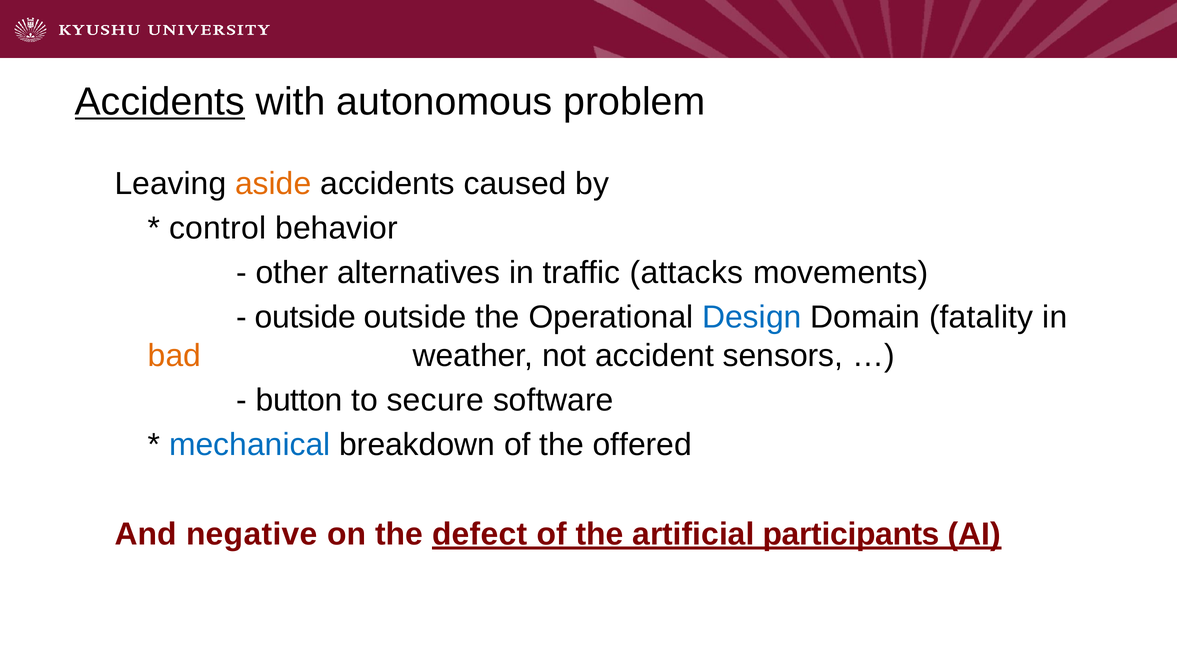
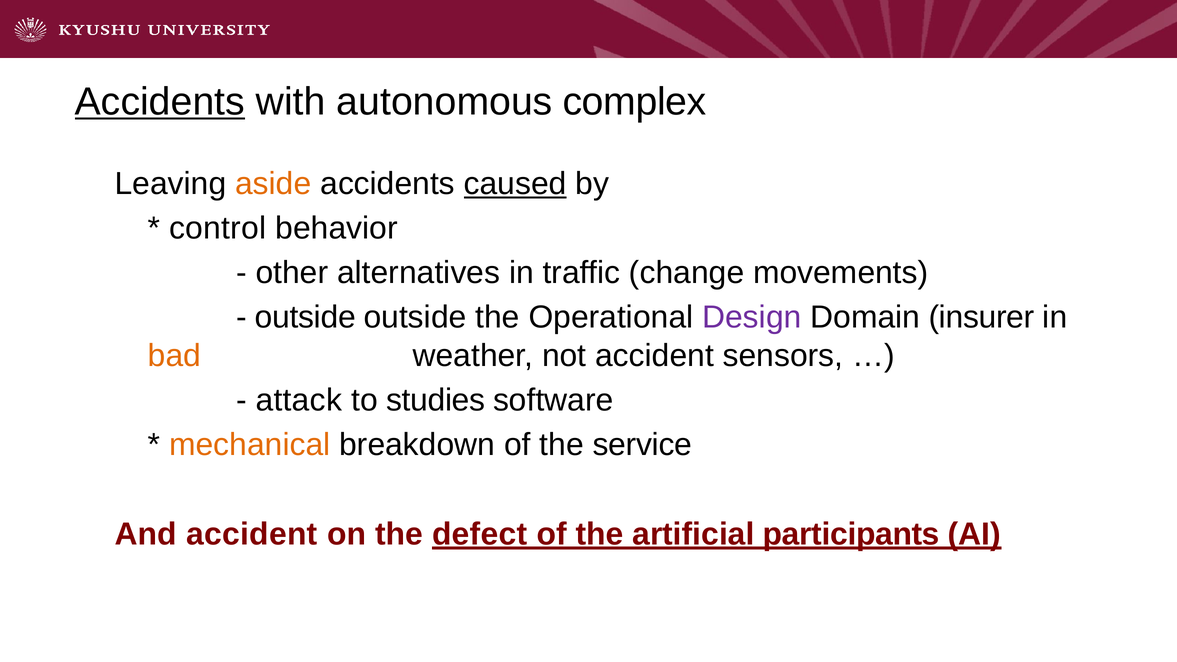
problem: problem -> complex
caused underline: none -> present
attacks: attacks -> change
Design colour: blue -> purple
fatality: fatality -> insurer
button: button -> attack
secure: secure -> studies
mechanical colour: blue -> orange
offered: offered -> service
And negative: negative -> accident
